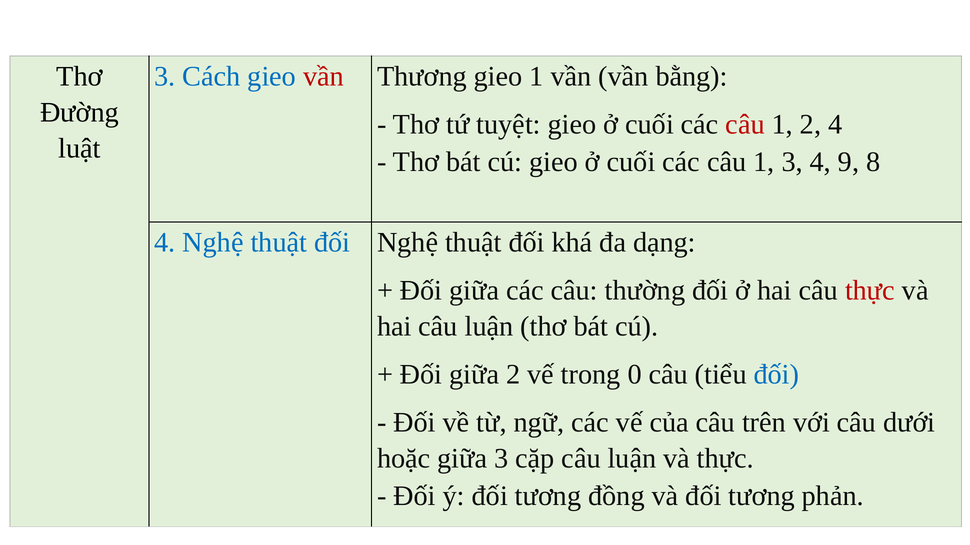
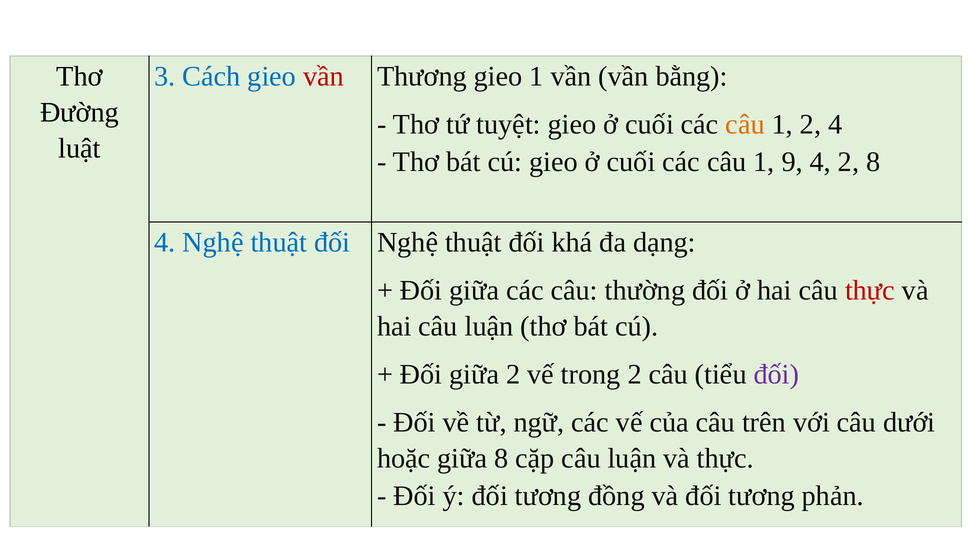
câu at (745, 125) colour: red -> orange
1 3: 3 -> 9
4 9: 9 -> 2
trong 0: 0 -> 2
đối at (776, 375) colour: blue -> purple
giữa 3: 3 -> 8
